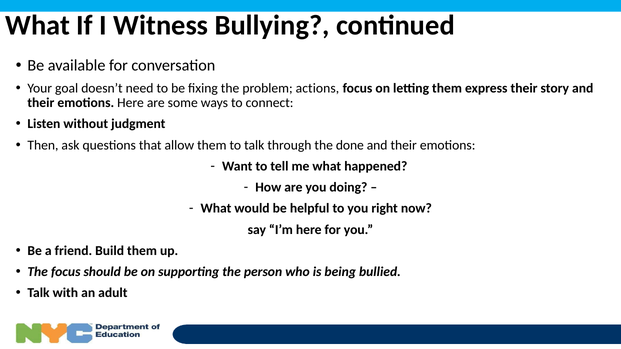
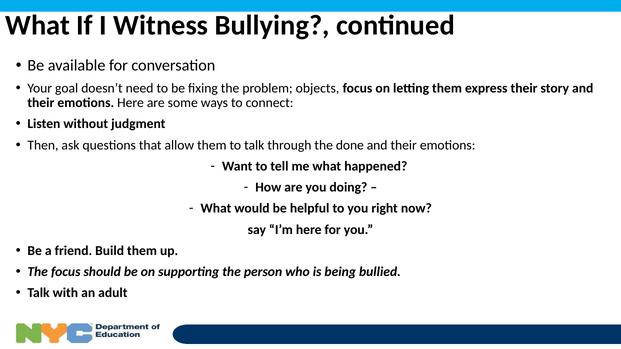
actions: actions -> objects
